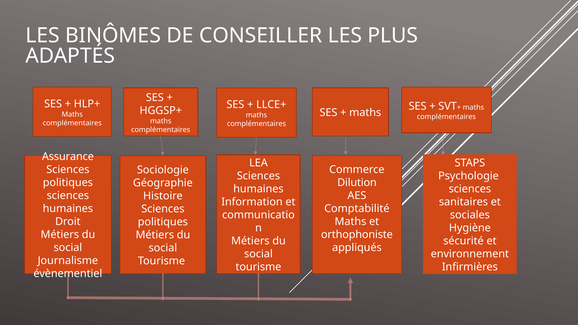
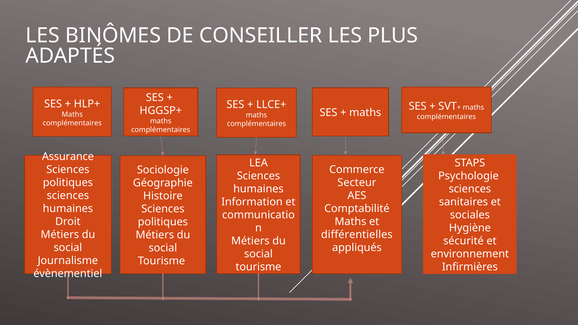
Dilution: Dilution -> Secteur
orthophoniste: orthophoniste -> différentielles
